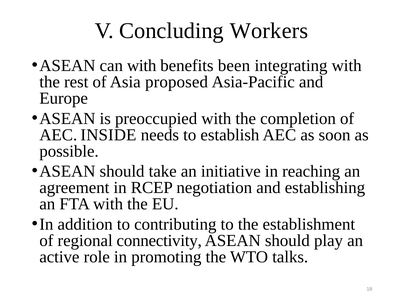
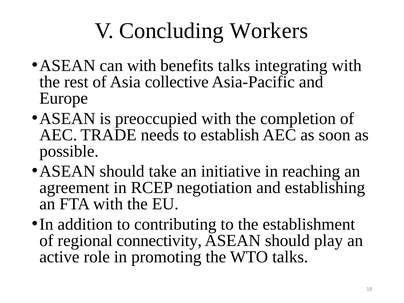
benefits been: been -> talks
proposed: proposed -> collective
INSIDE: INSIDE -> TRADE
